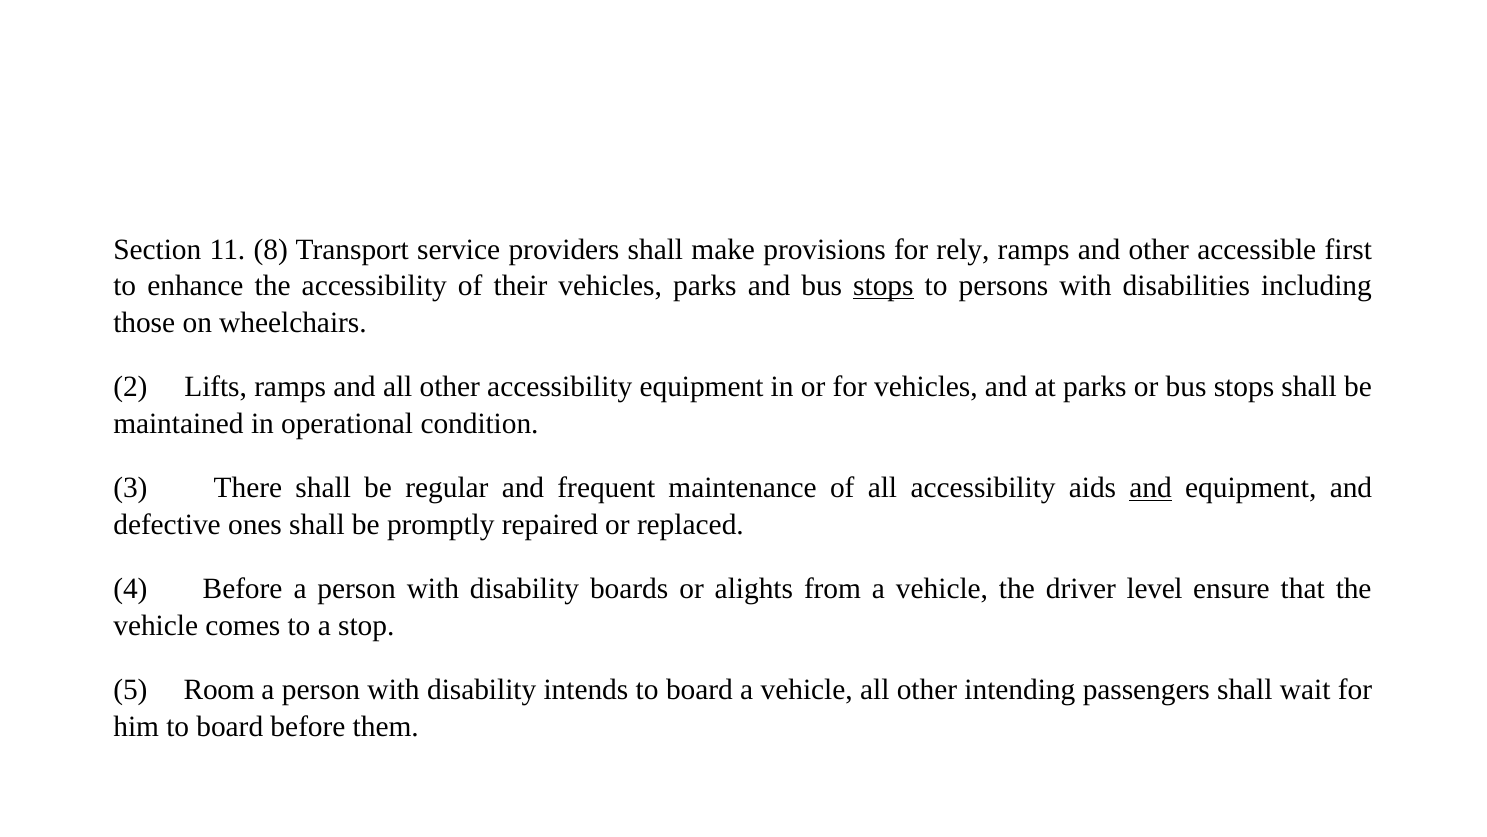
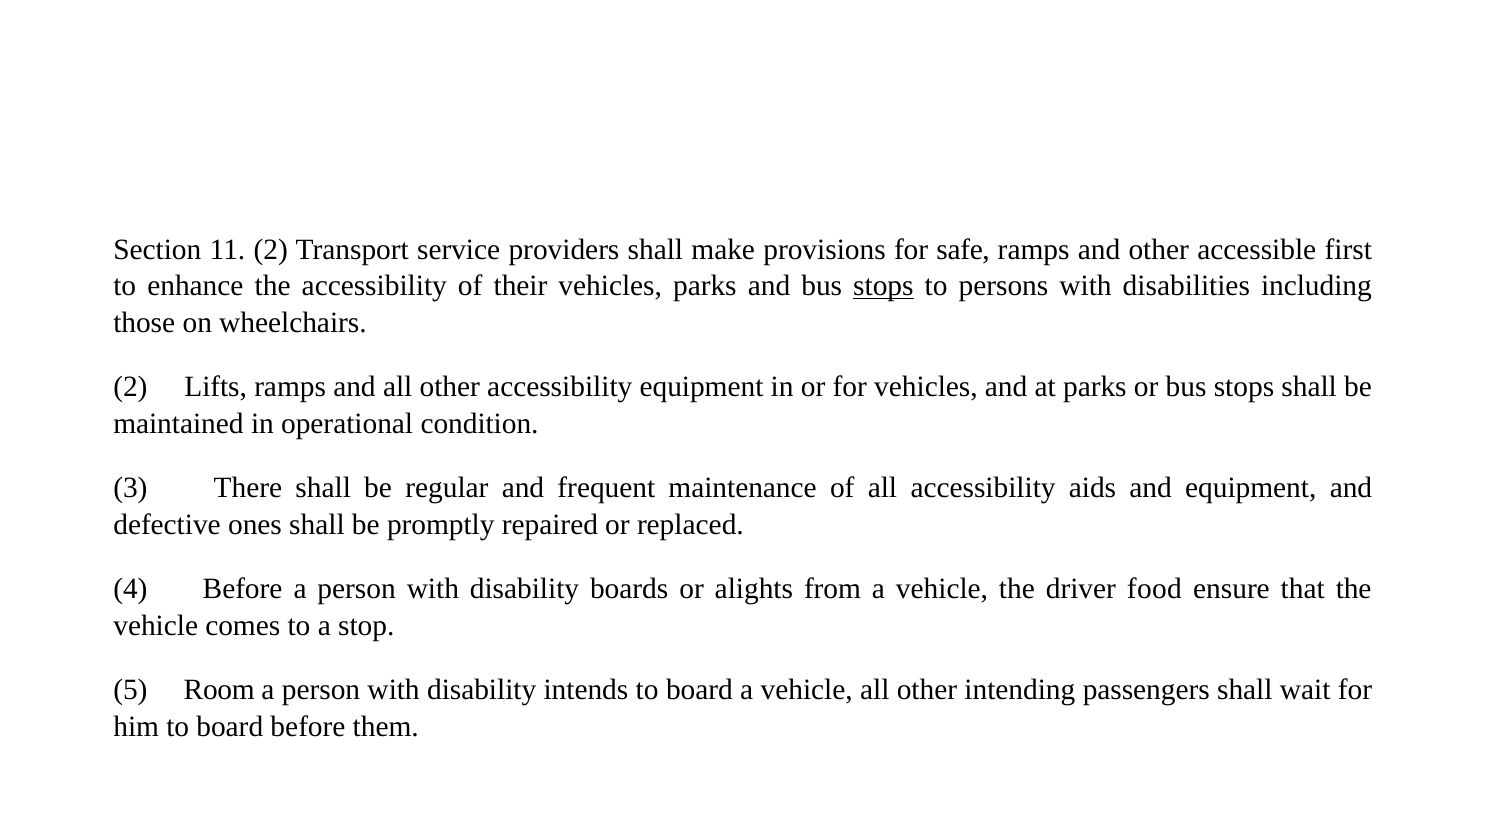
11 8: 8 -> 2
rely: rely -> safe
and at (1151, 487) underline: present -> none
level: level -> food
